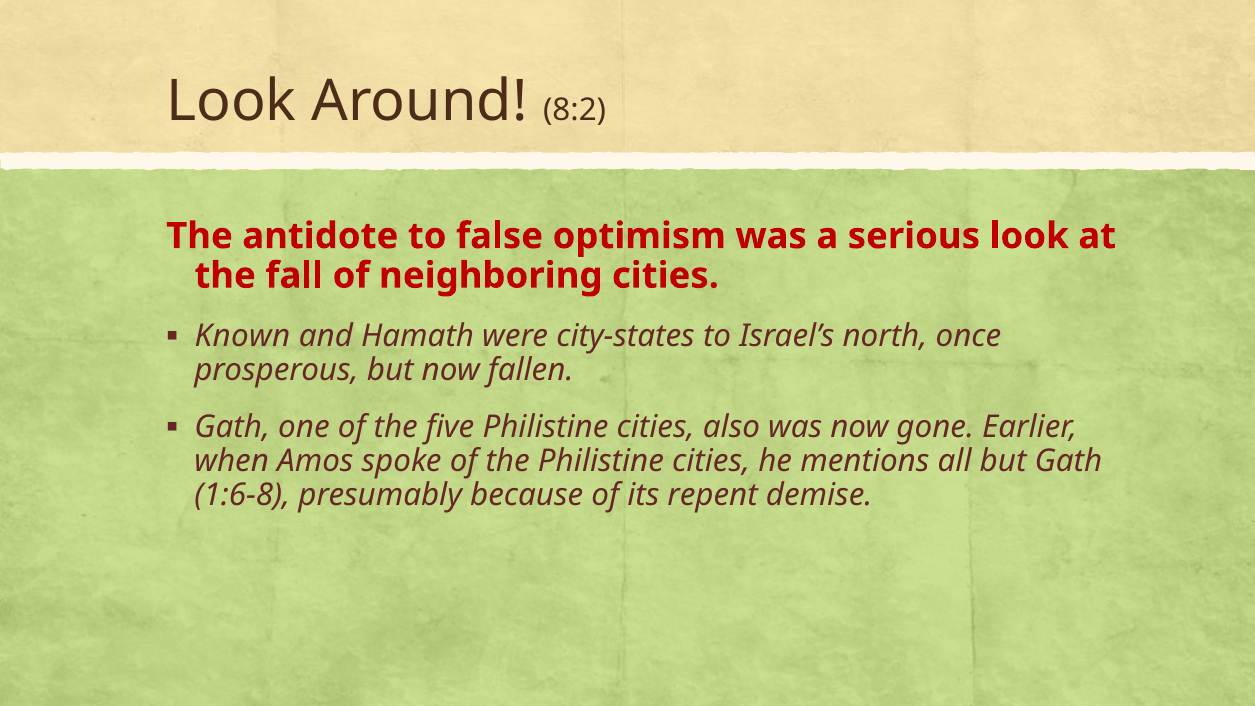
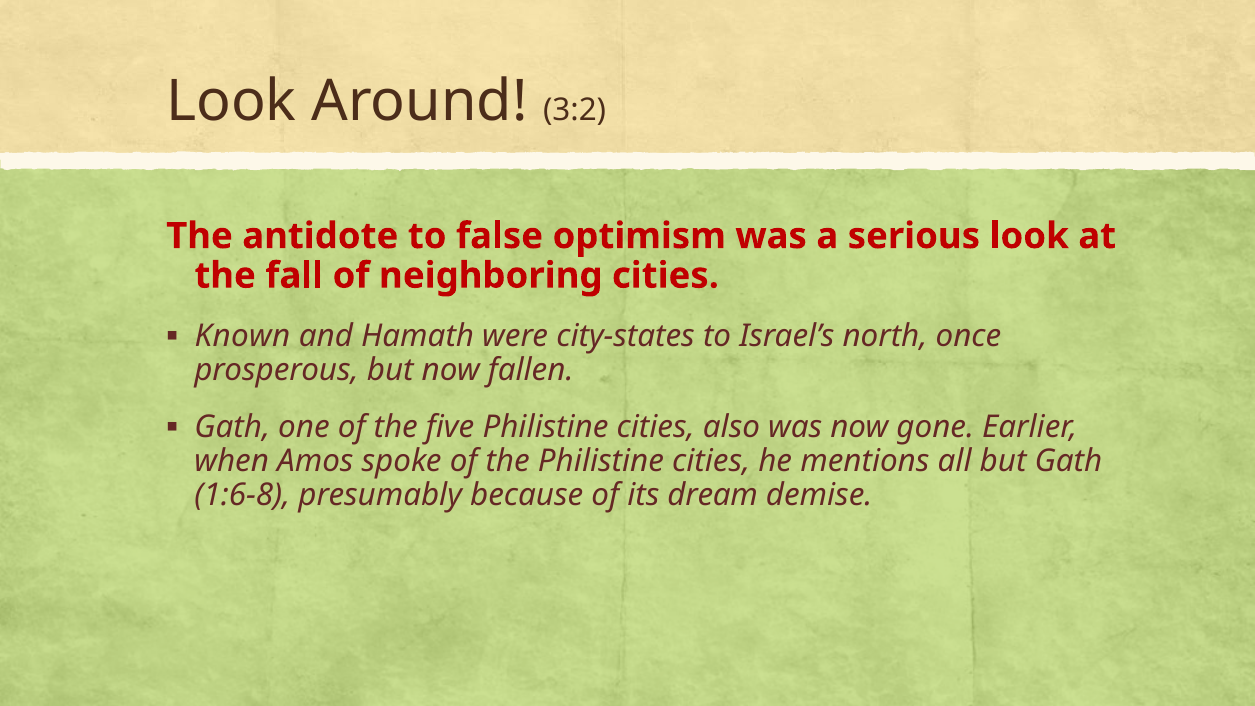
8:2: 8:2 -> 3:2
repent: repent -> dream
